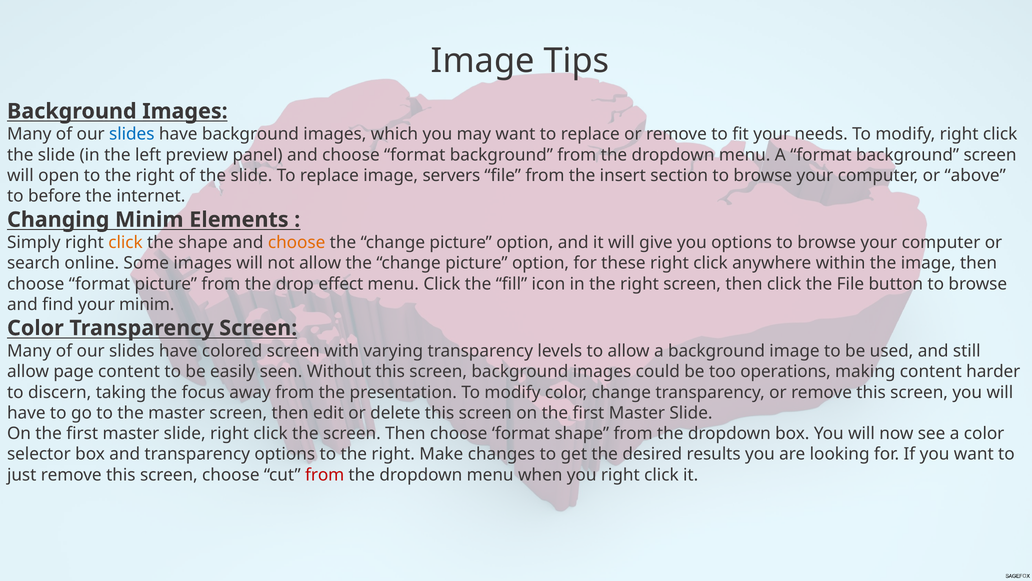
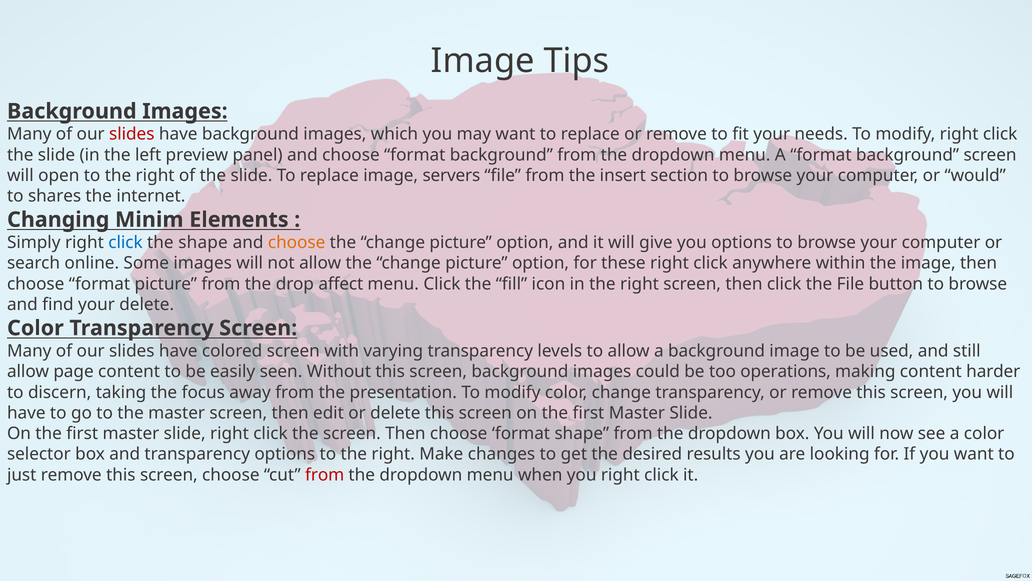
slides at (132, 134) colour: blue -> red
above: above -> would
before: before -> shares
click at (126, 242) colour: orange -> blue
effect: effect -> affect
your minim: minim -> delete
